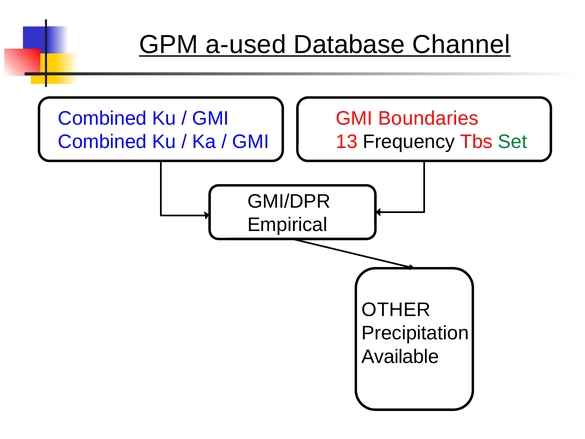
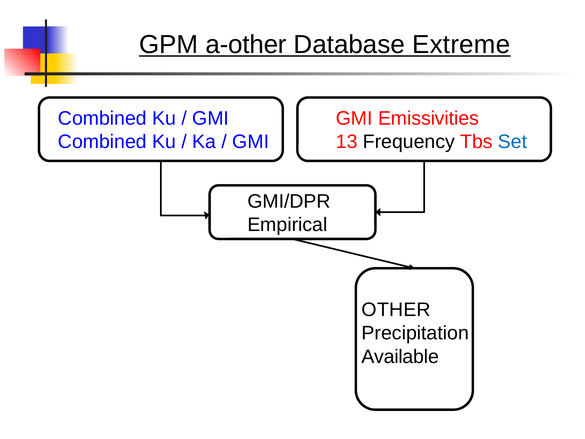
a-used: a-used -> a-other
Channel: Channel -> Extreme
Boundaries: Boundaries -> Emissivities
Set colour: green -> blue
